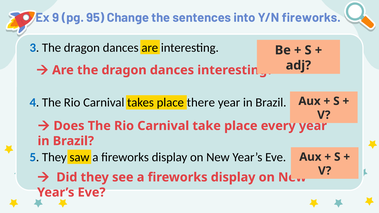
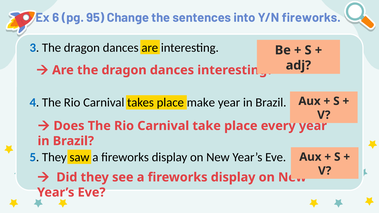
9: 9 -> 6
there: there -> make
